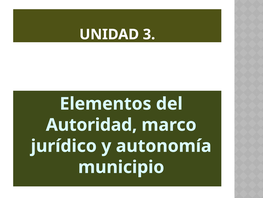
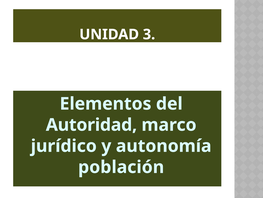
municipio: municipio -> población
